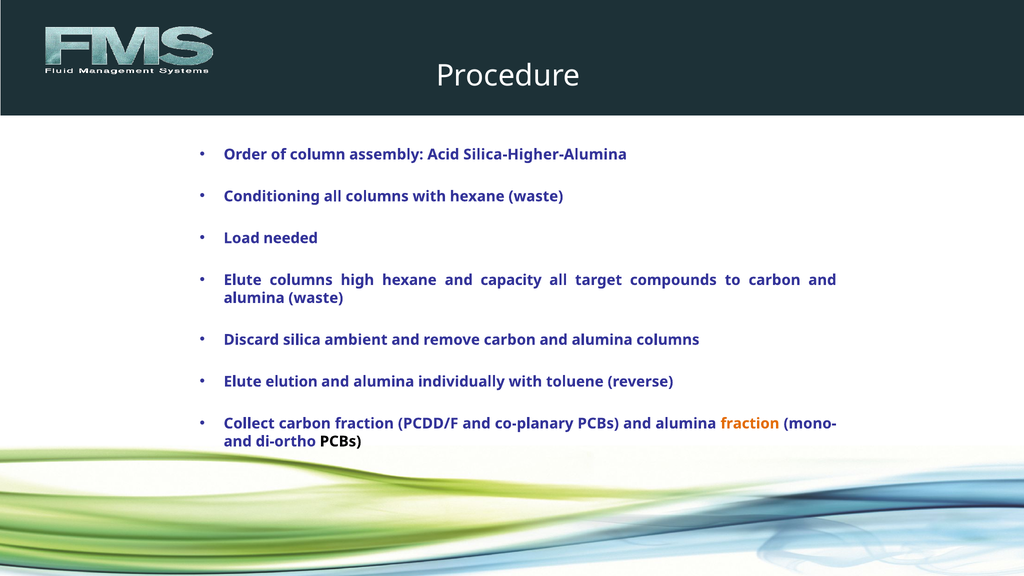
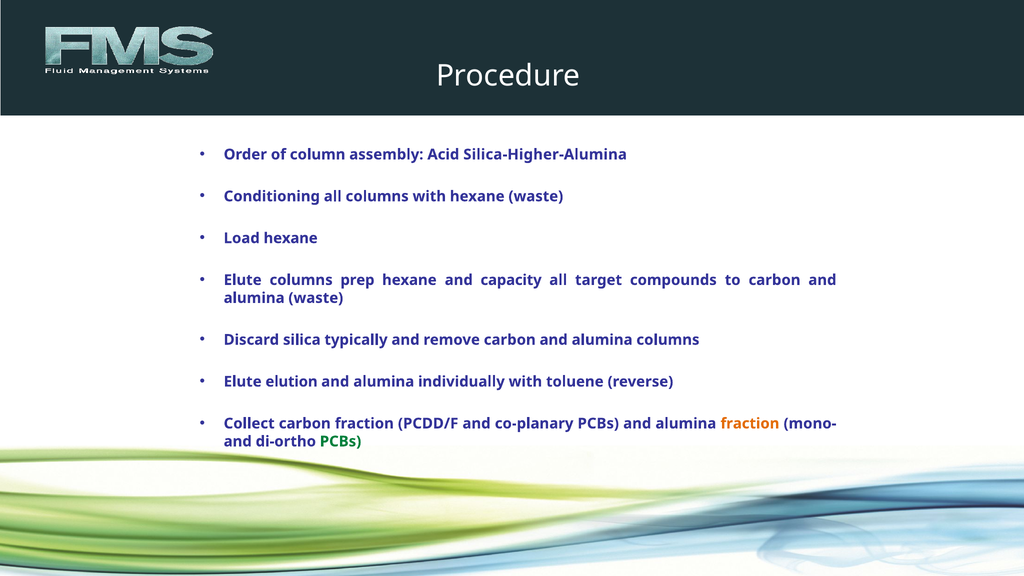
Load needed: needed -> hexane
high: high -> prep
ambient: ambient -> typically
PCBs at (341, 441) colour: black -> green
